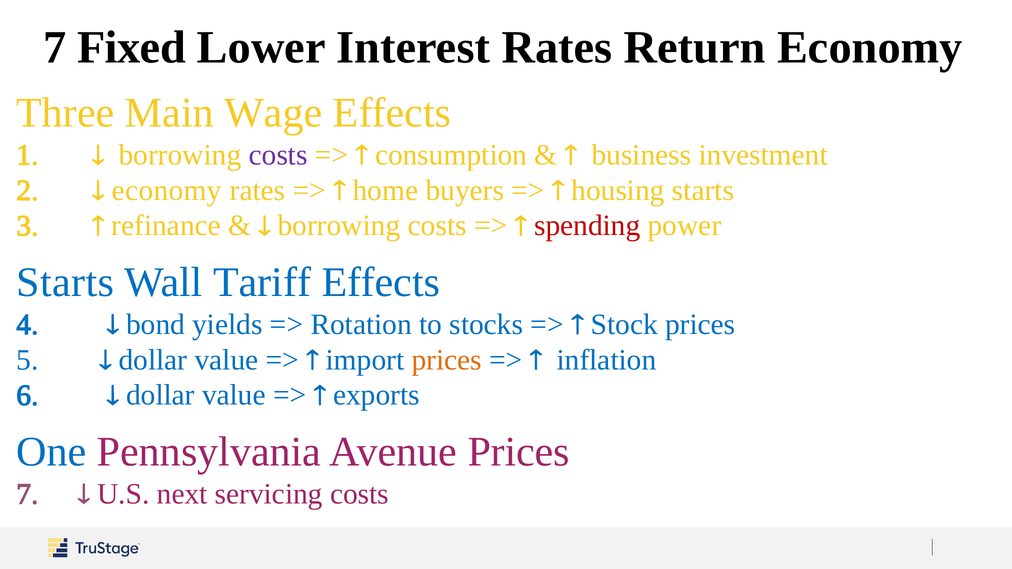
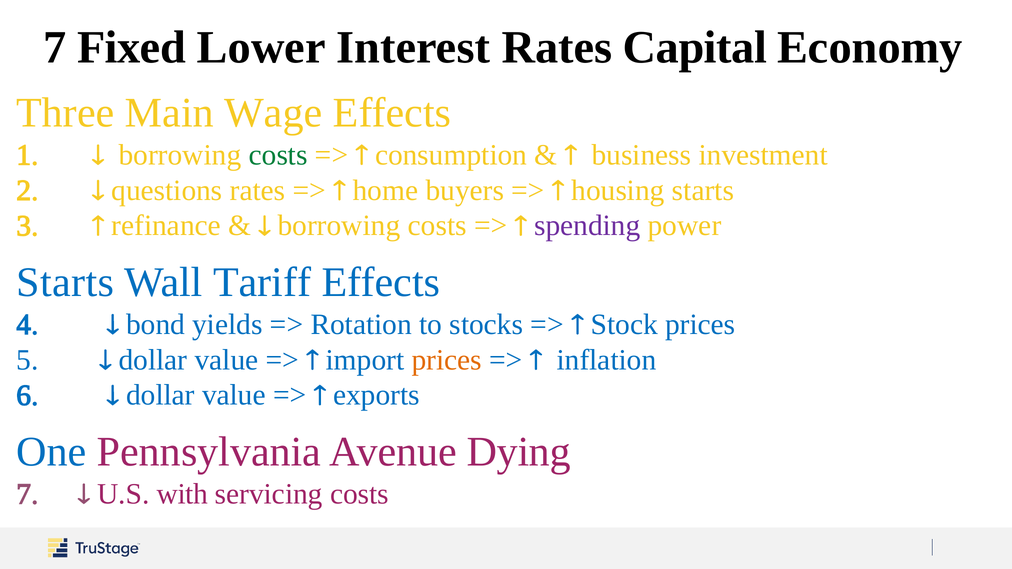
Return: Return -> Capital
costs at (278, 155) colour: purple -> green
economy at (167, 190): economy -> questions
spending colour: red -> purple
Avenue Prices: Prices -> Dying
next: next -> with
